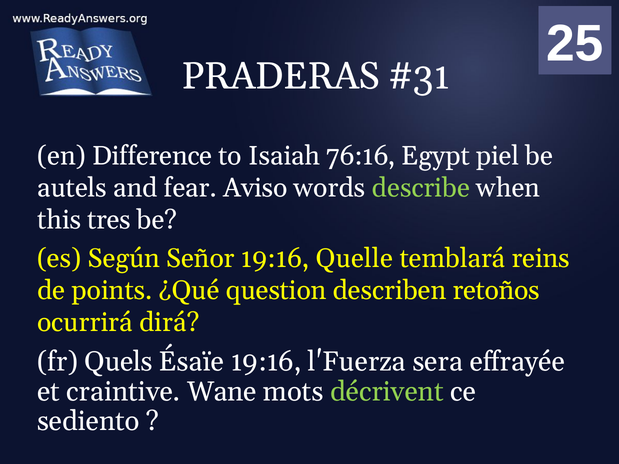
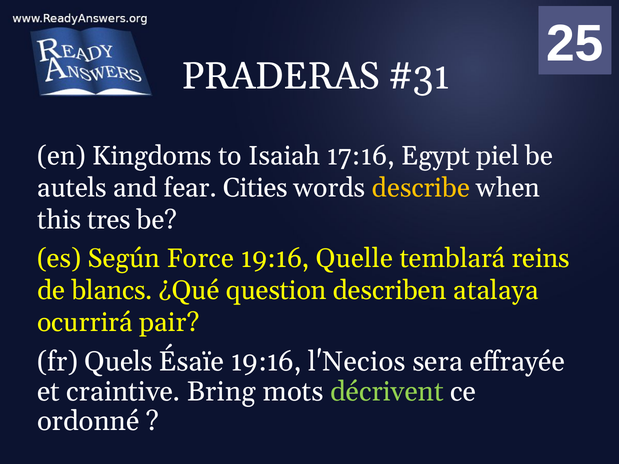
Difference: Difference -> Kingdoms
76:16: 76:16 -> 17:16
Aviso: Aviso -> Cities
describe colour: light green -> yellow
Señor: Señor -> Force
points: points -> blancs
retoños: retoños -> atalaya
dirá: dirá -> pair
l'Fuerza: l'Fuerza -> l'Necios
Wane: Wane -> Bring
sediento: sediento -> ordonné
